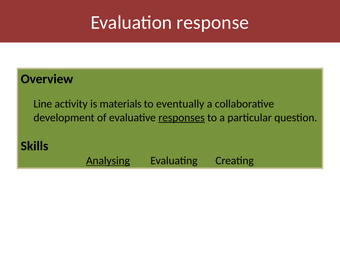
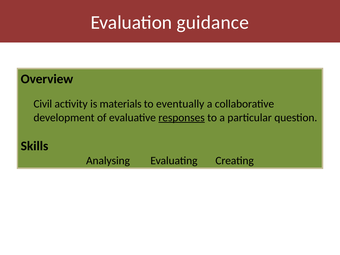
response: response -> guidance
Line: Line -> Civil
Analysing underline: present -> none
